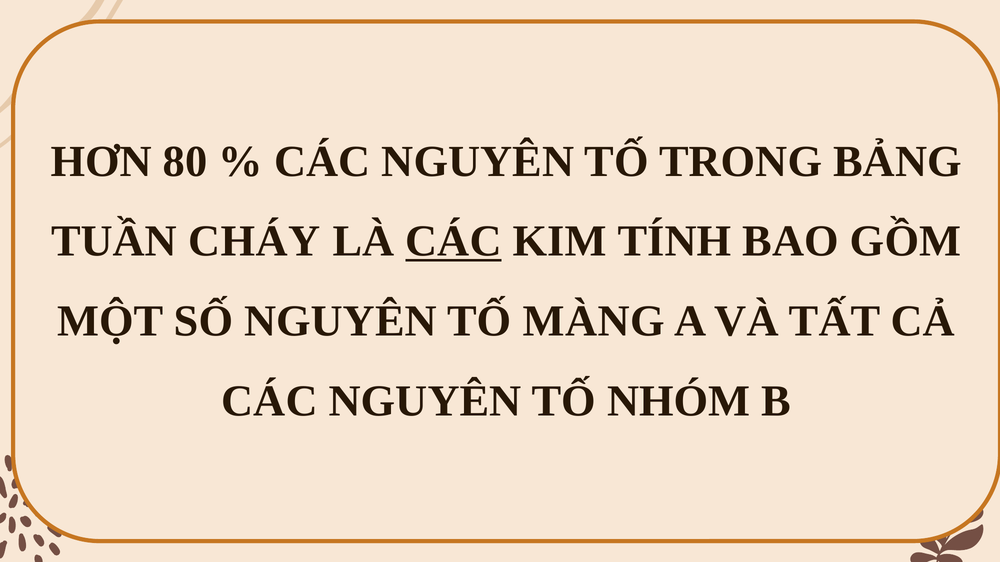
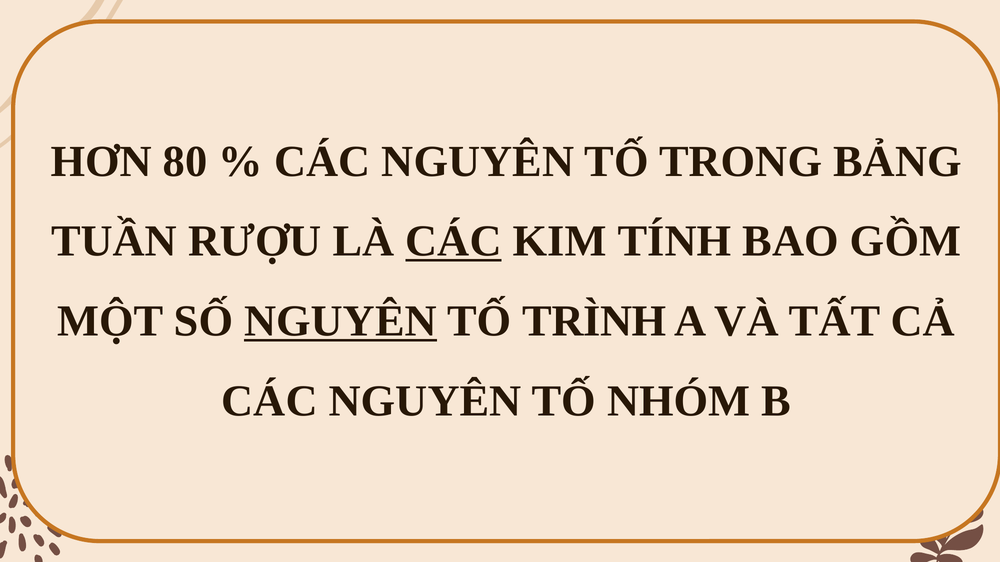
CHÁY: CHÁY -> RƯỢU
NGUYÊN at (340, 322) underline: none -> present
MÀNG: MÀNG -> TRÌNH
